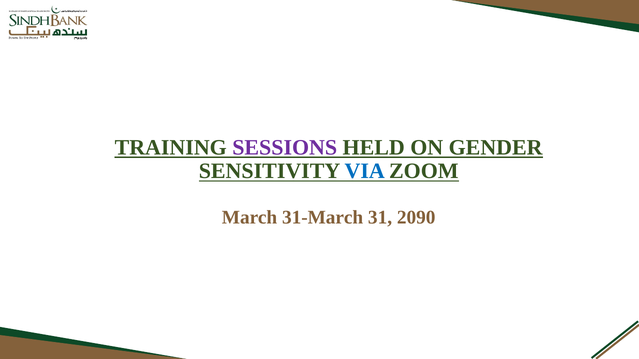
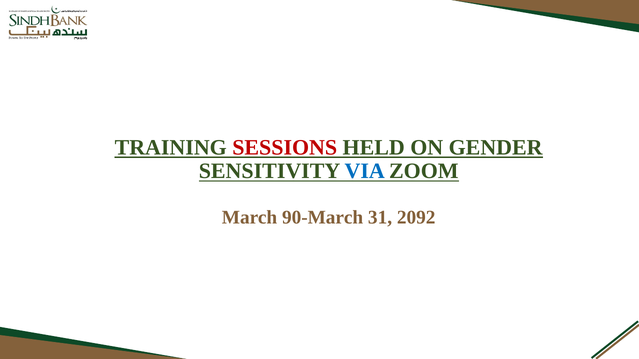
SESSIONS colour: purple -> red
31-March: 31-March -> 90-March
2090: 2090 -> 2092
